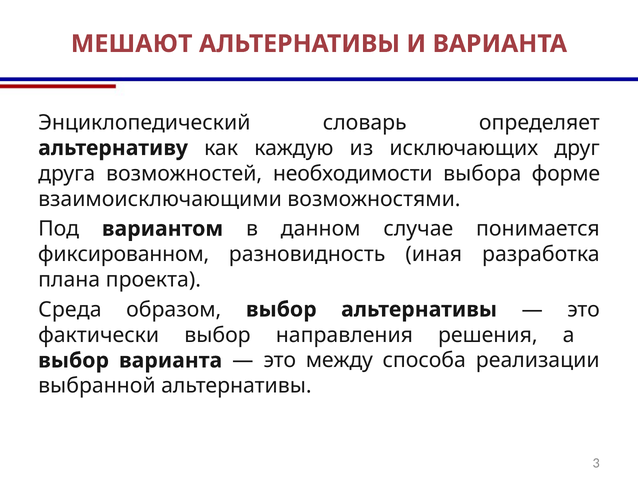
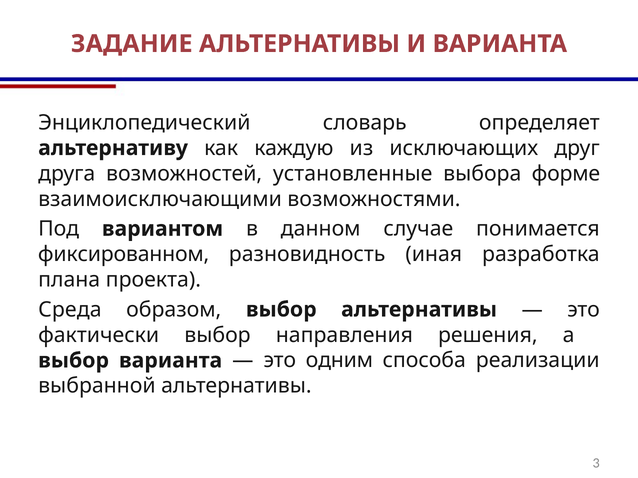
МЕШАЮТ: МЕШАЮТ -> ЗАДАНИЕ
необходимости: необходимости -> установленные
между: между -> одним
